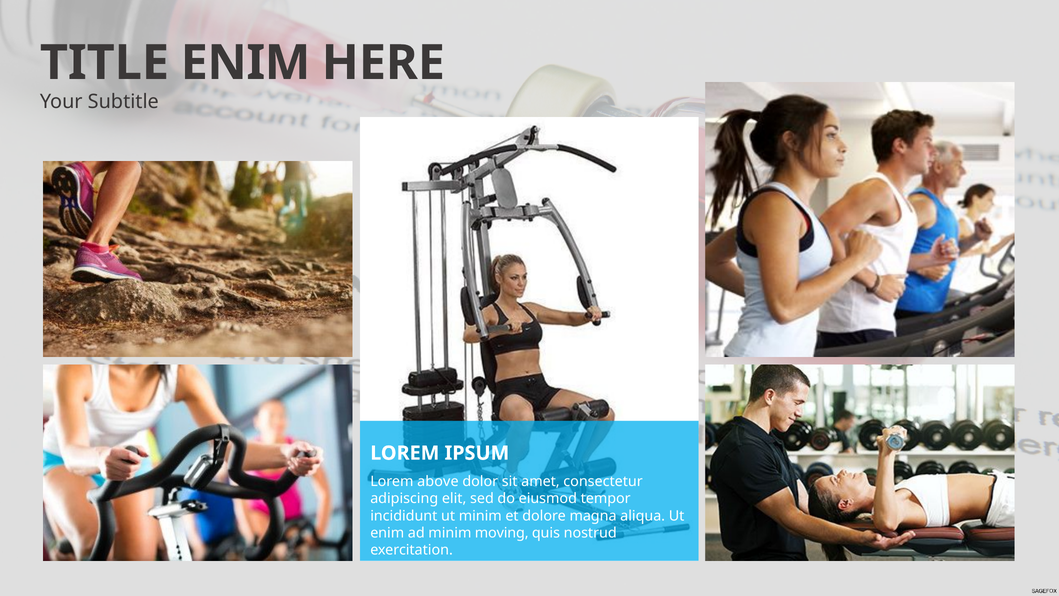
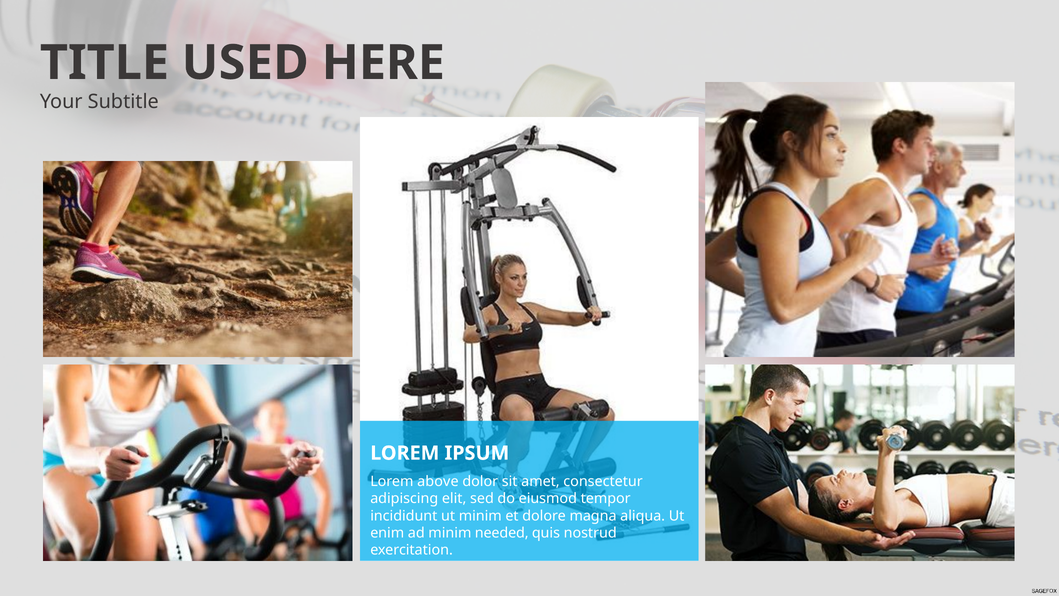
ENIM at (246, 63): ENIM -> USED
moving: moving -> needed
